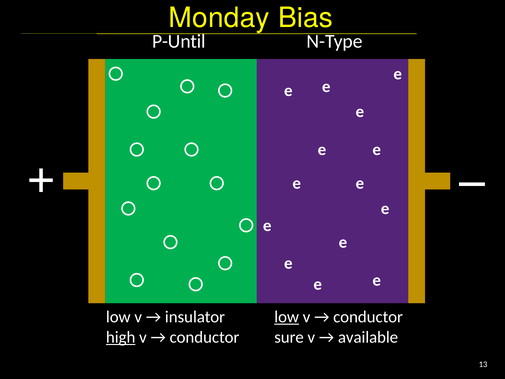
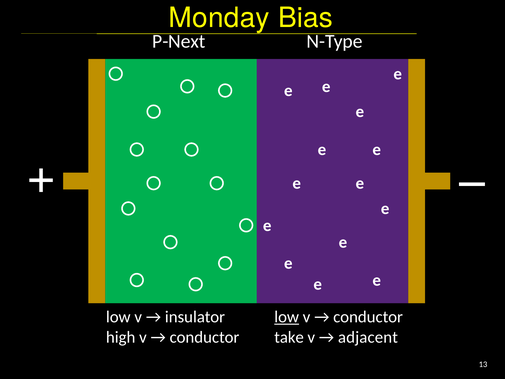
P-Until: P-Until -> P-Next
high underline: present -> none
sure: sure -> take
available: available -> adjacent
